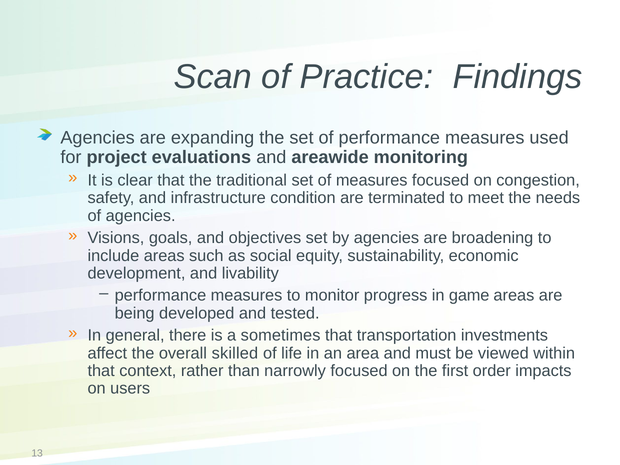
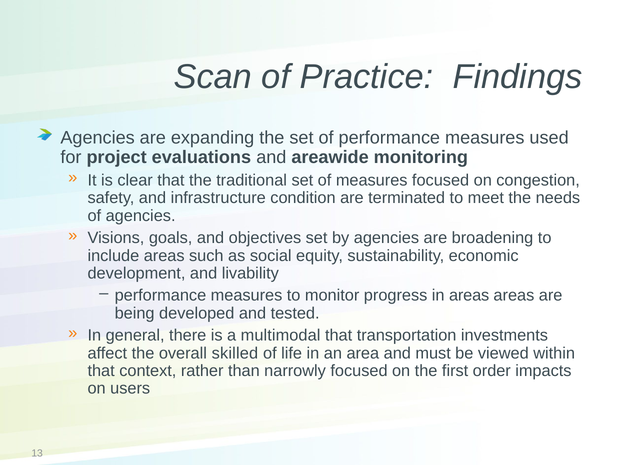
in game: game -> areas
sometimes: sometimes -> multimodal
